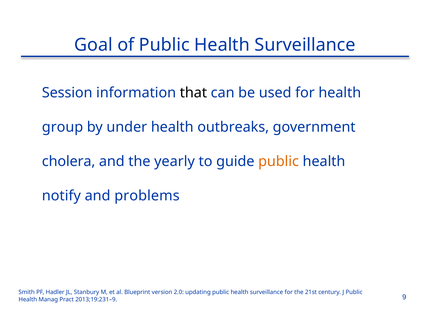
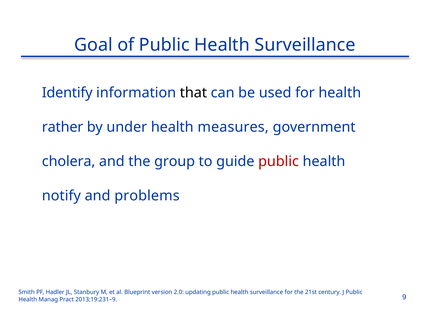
Session: Session -> Identify
group: group -> rather
outbreaks: outbreaks -> measures
yearly: yearly -> group
public at (279, 162) colour: orange -> red
